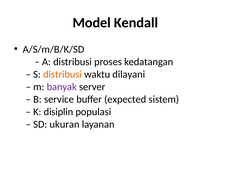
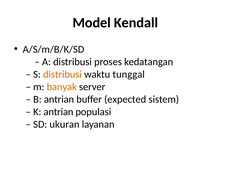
dilayani: dilayani -> tunggal
banyak colour: purple -> orange
B service: service -> antrian
K disiplin: disiplin -> antrian
